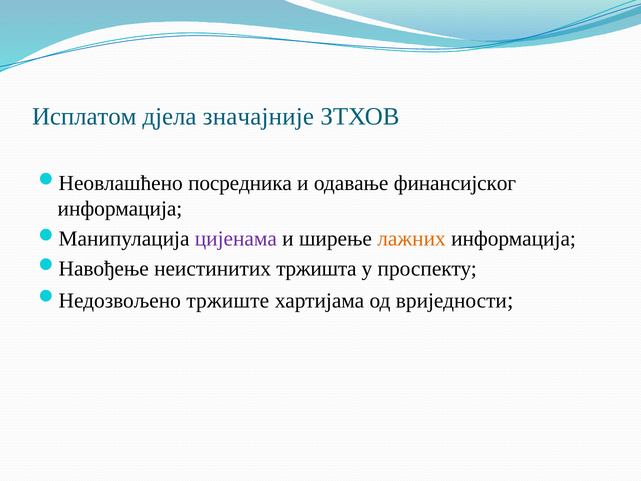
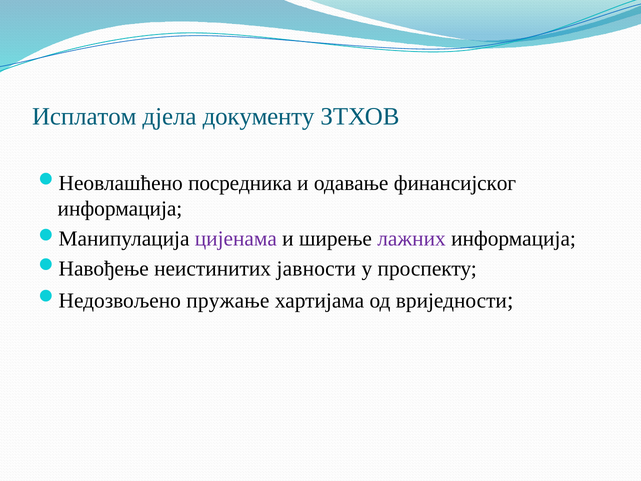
значајније: значајније -> документу
лажних colour: orange -> purple
тржишта: тржишта -> јавности
тржиште: тржиште -> пружање
